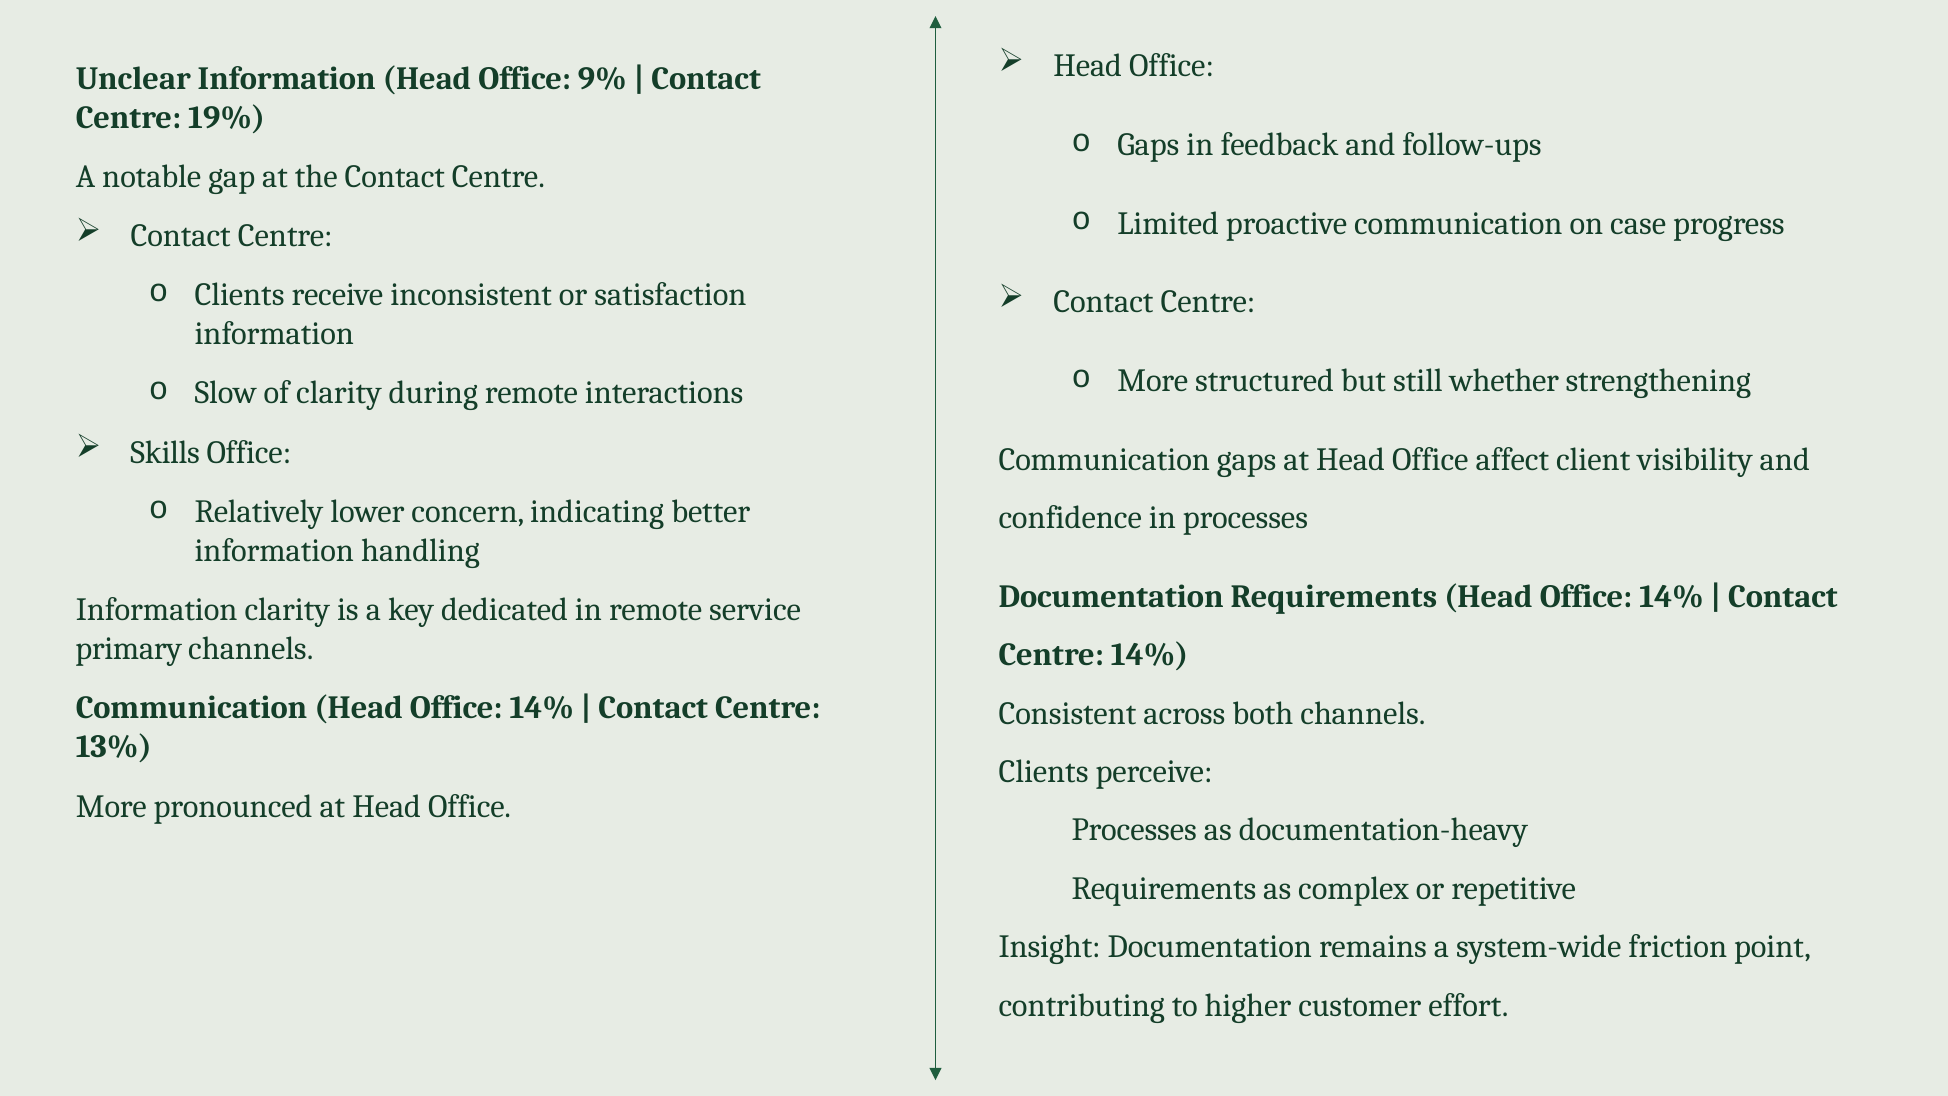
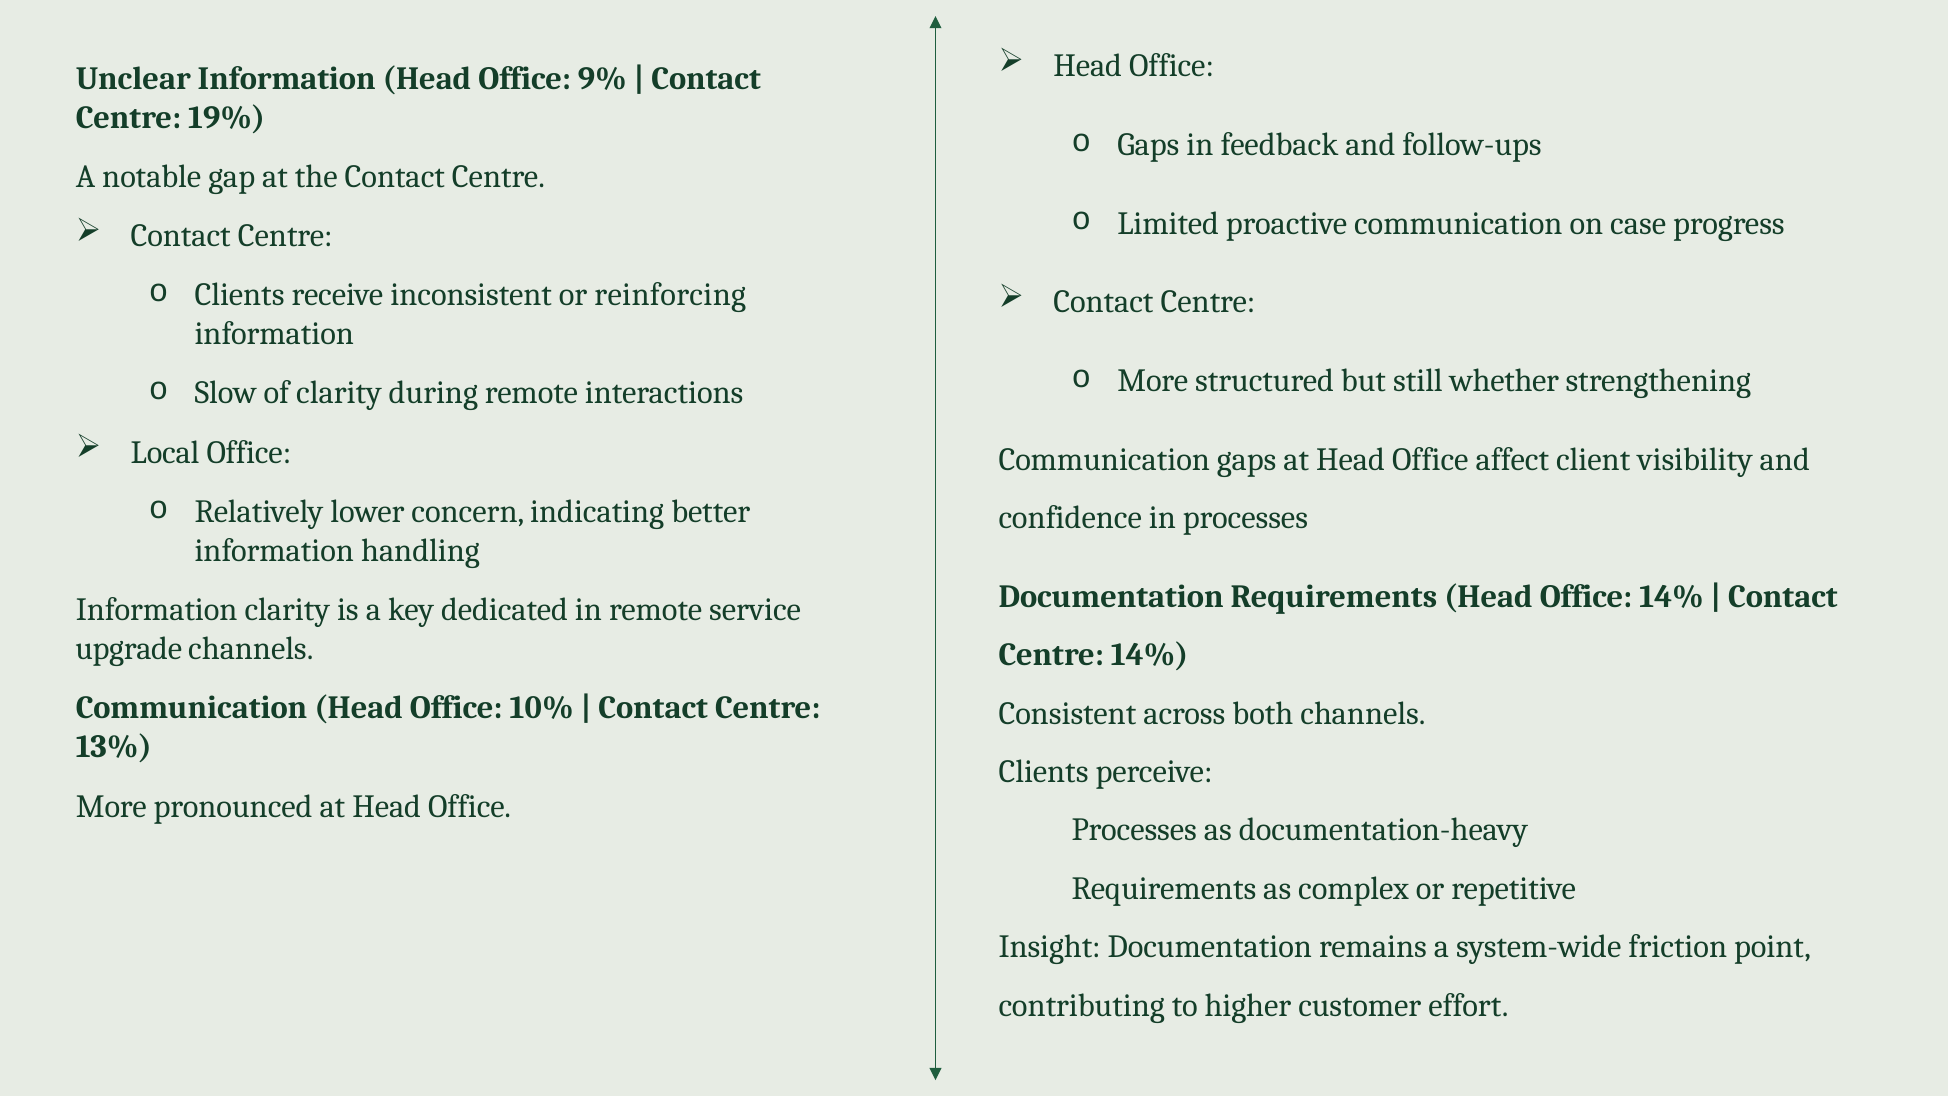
satisfaction: satisfaction -> reinforcing
Skills: Skills -> Local
primary: primary -> upgrade
Communication Head Office 14%: 14% -> 10%
